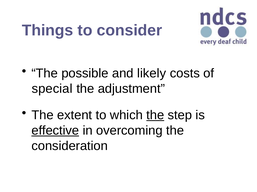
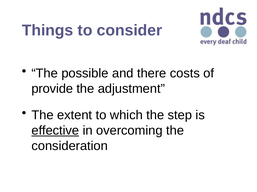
likely: likely -> there
special: special -> provide
the at (155, 116) underline: present -> none
